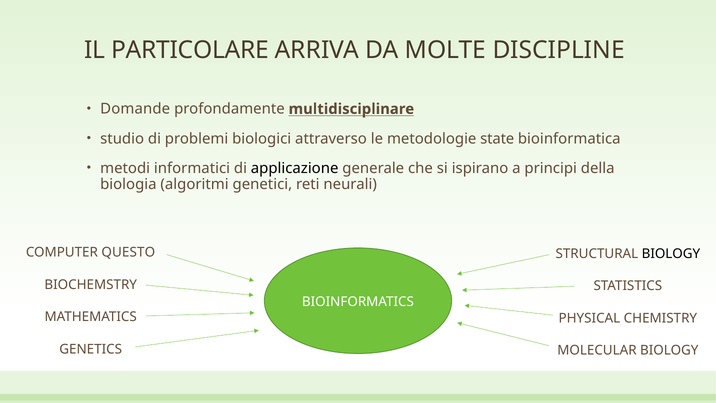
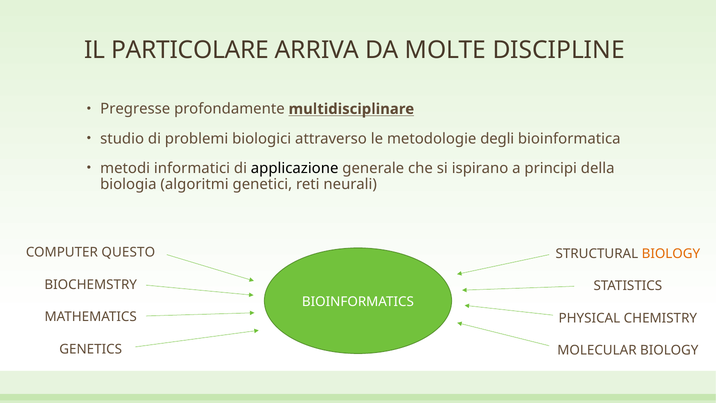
Domande: Domande -> Pregresse
state: state -> degli
BIOLOGY at (671, 254) colour: black -> orange
